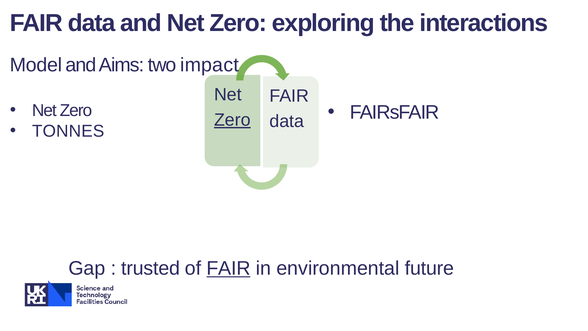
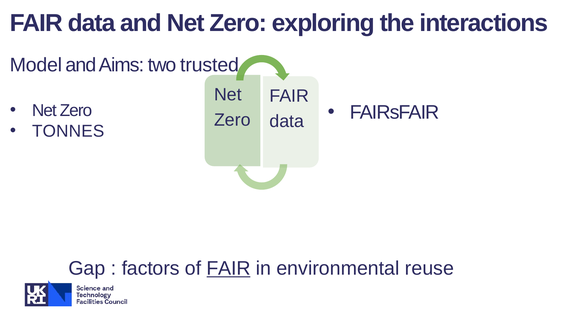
impact: impact -> trusted
Zero at (232, 120) underline: present -> none
trusted: trusted -> factors
future: future -> reuse
